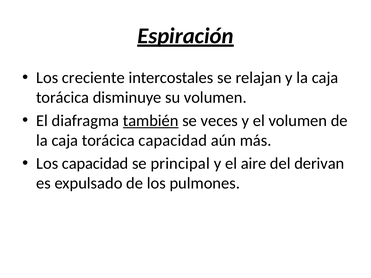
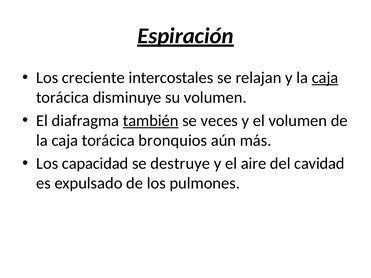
caja at (325, 78) underline: none -> present
torácica capacidad: capacidad -> bronquios
principal: principal -> destruye
derivan: derivan -> cavidad
